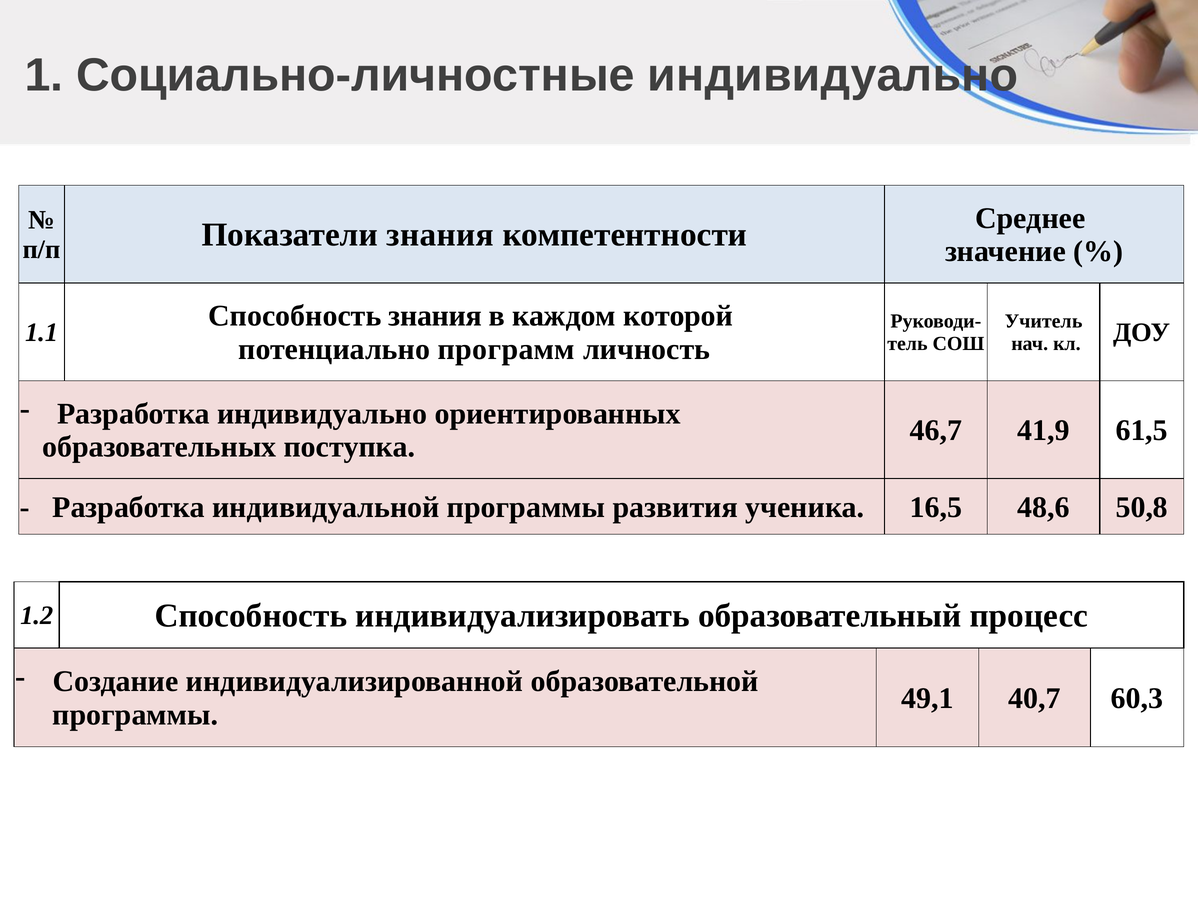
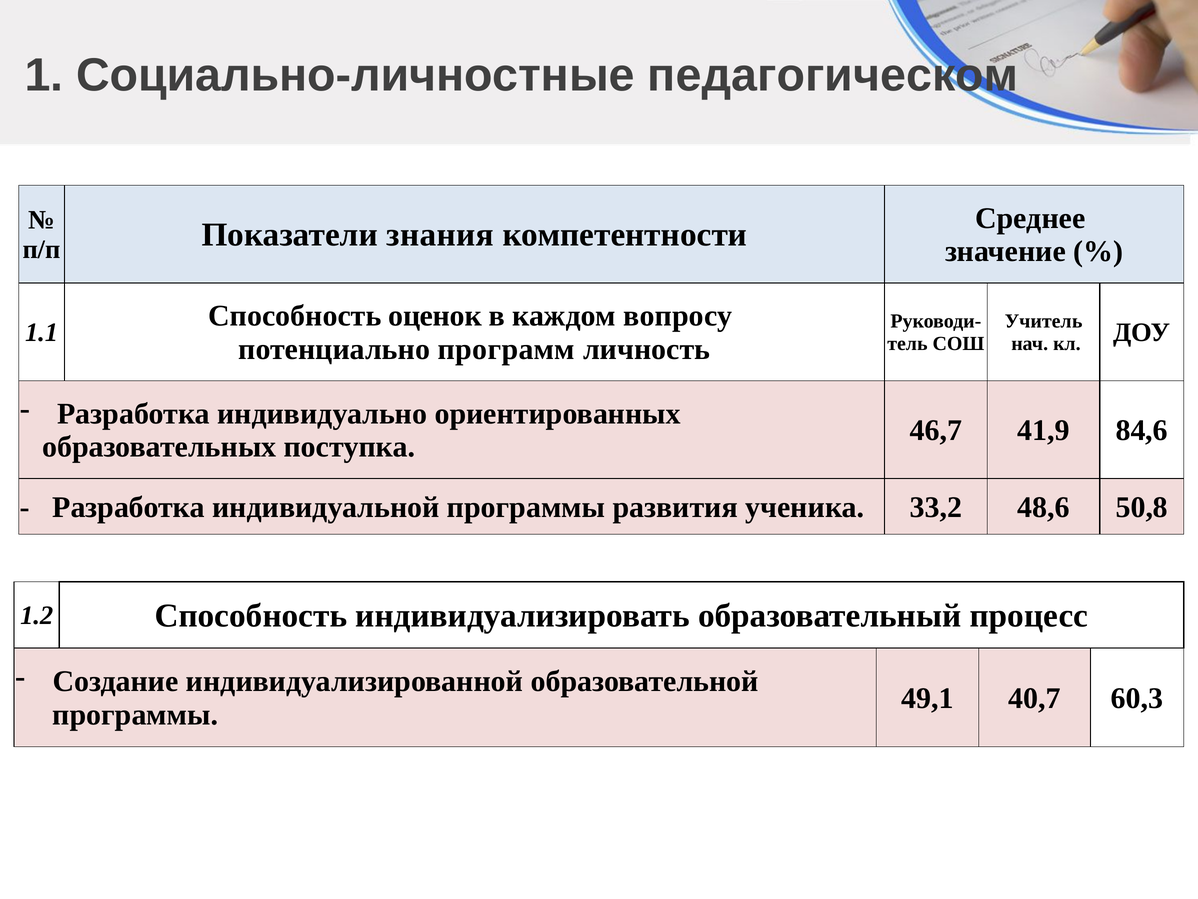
Социально-личностные индивидуально: индивидуально -> педагогическом
Способность знания: знания -> оценок
которой: которой -> вопросу
61,5: 61,5 -> 84,6
16,5: 16,5 -> 33,2
